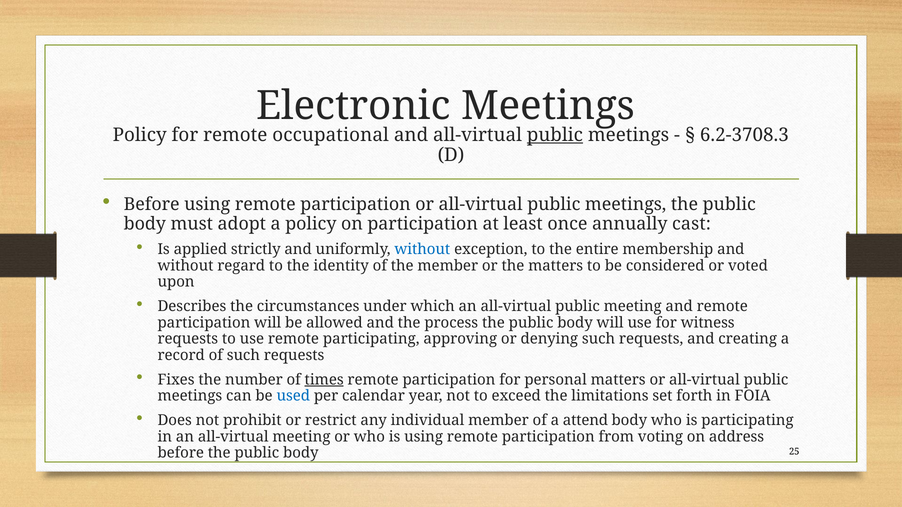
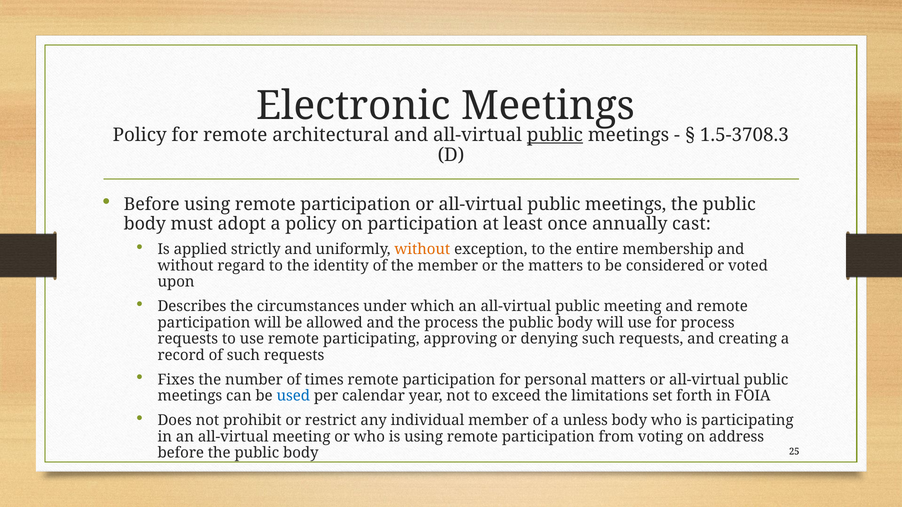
occupational: occupational -> architectural
6.2-3708.3: 6.2-3708.3 -> 1.5-3708.3
without at (422, 250) colour: blue -> orange
for witness: witness -> process
times underline: present -> none
attend: attend -> unless
